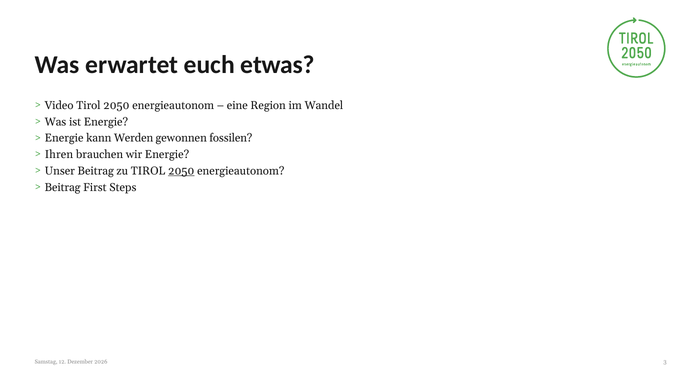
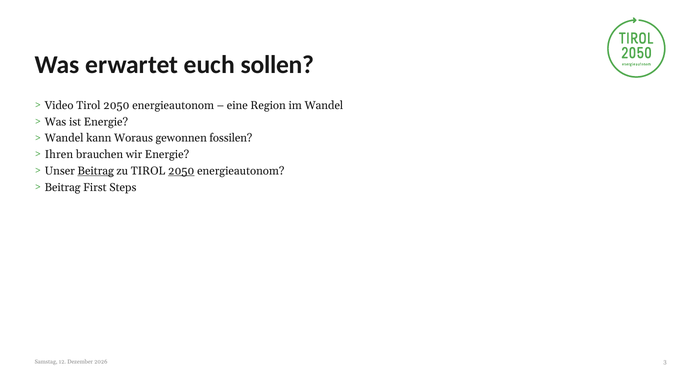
etwas: etwas -> sollen
Energie at (64, 138): Energie -> Wandel
Werden: Werden -> Woraus
Beitrag at (96, 171) underline: none -> present
